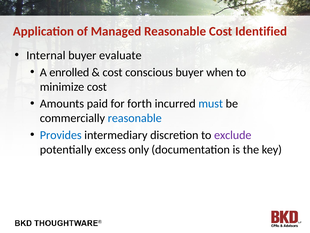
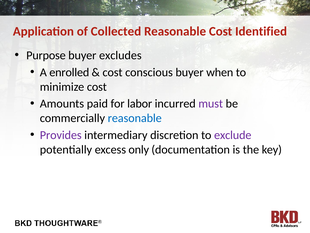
Managed: Managed -> Collected
Internal: Internal -> Purpose
evaluate: evaluate -> excludes
forth: forth -> labor
must colour: blue -> purple
Provides colour: blue -> purple
